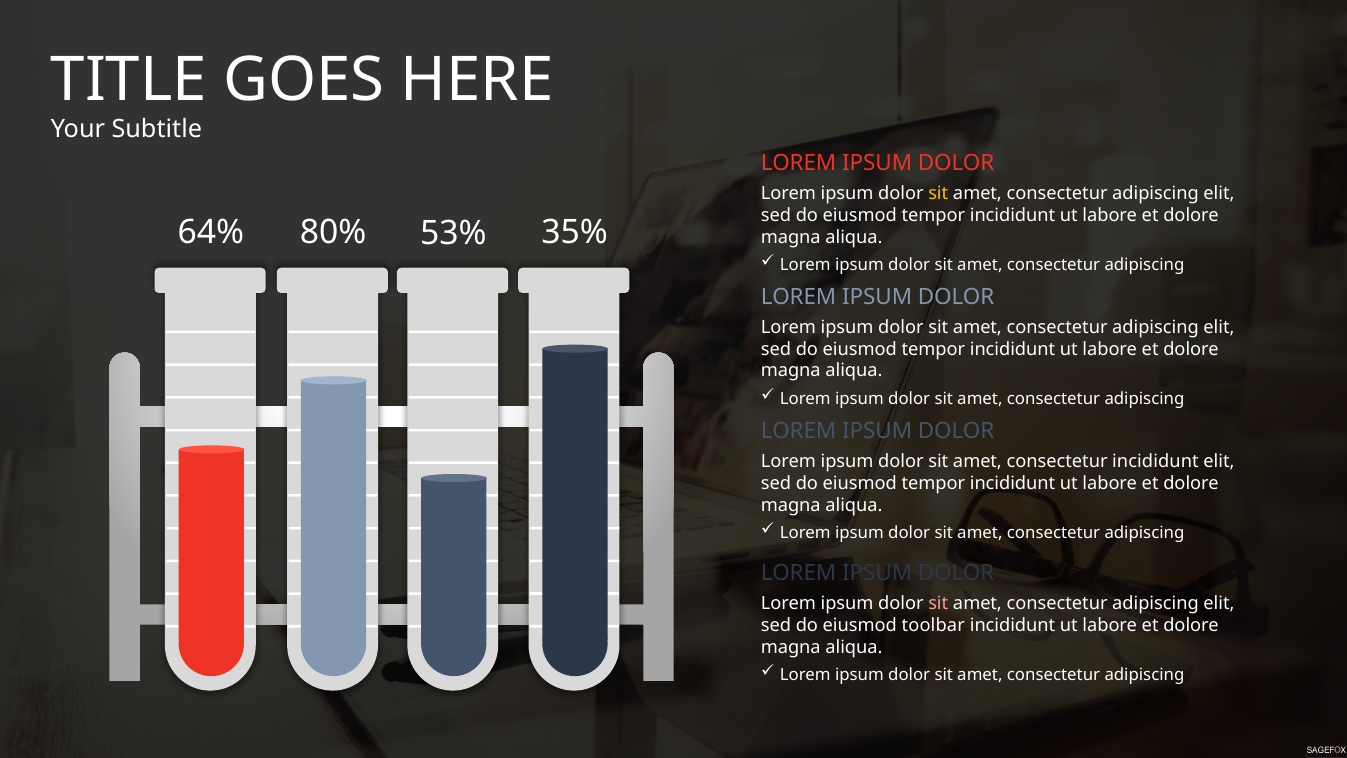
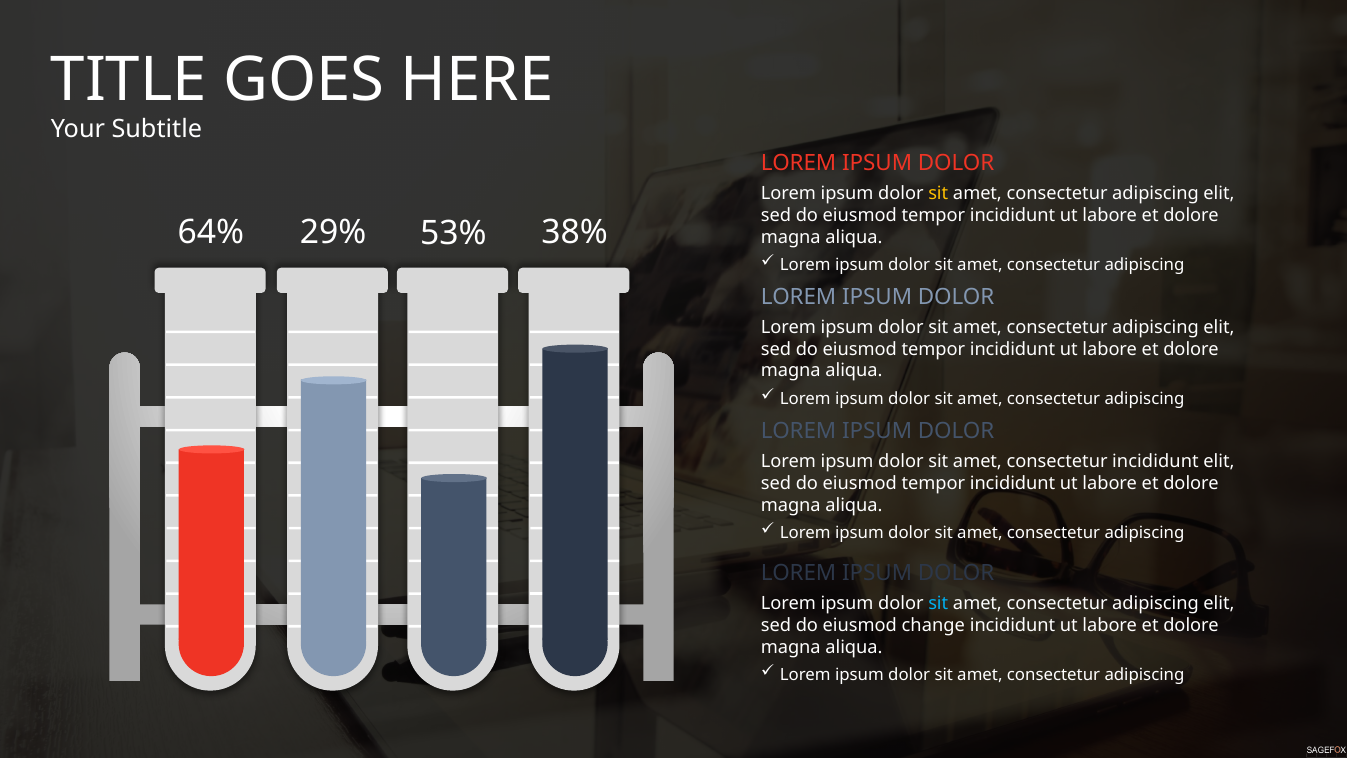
80%: 80% -> 29%
35%: 35% -> 38%
sit at (938, 603) colour: pink -> light blue
toolbar: toolbar -> change
